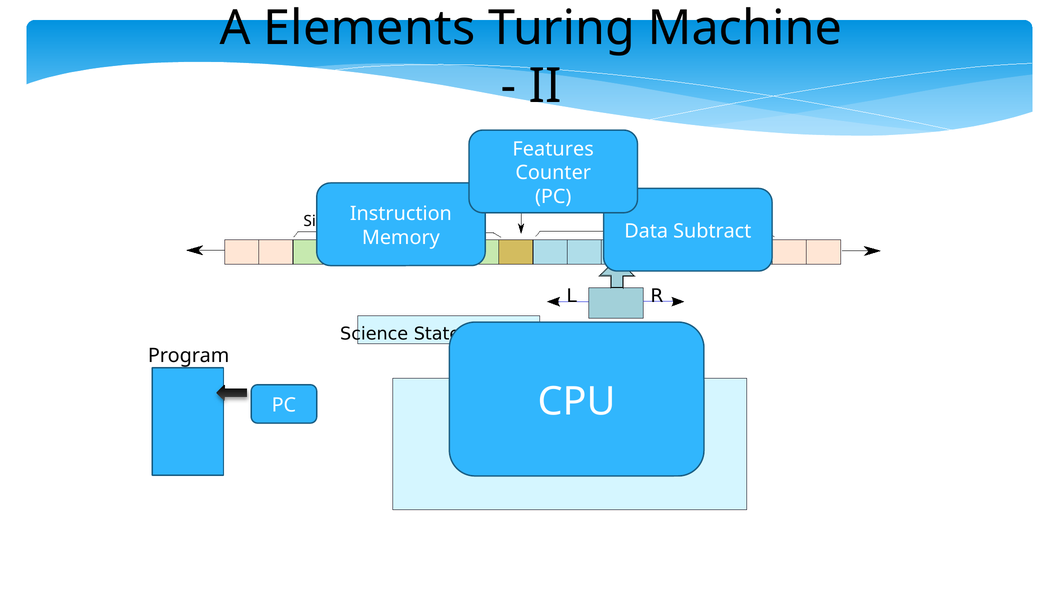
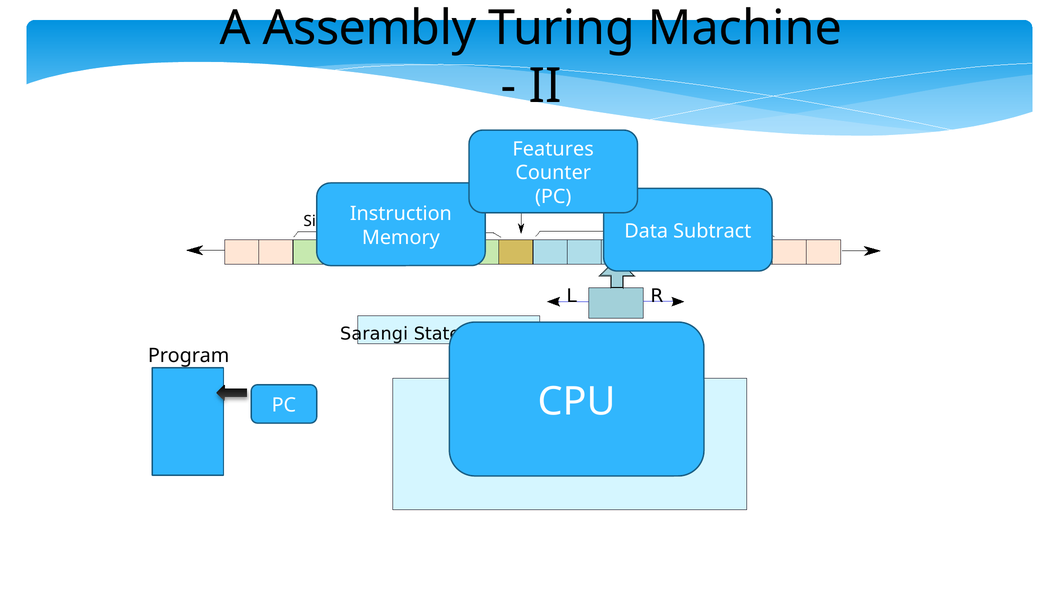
Elements: Elements -> Assembly
Science: Science -> Sarangi
